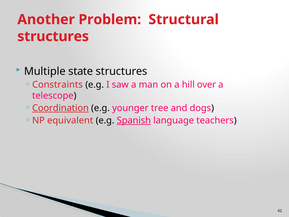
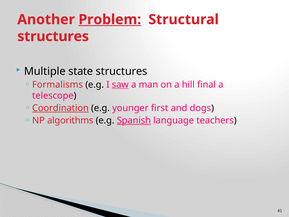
Problem underline: none -> present
Constraints: Constraints -> Formalisms
saw underline: none -> present
over: over -> final
tree: tree -> first
equivalent: equivalent -> algorithms
